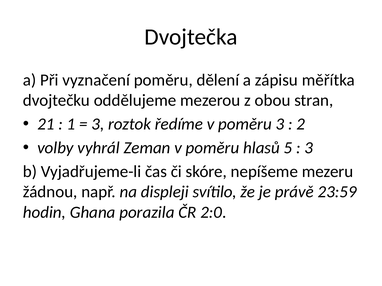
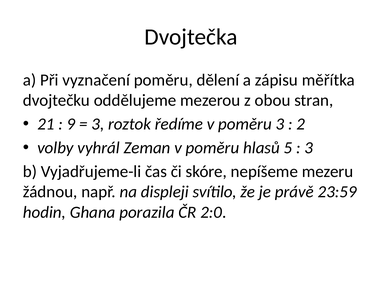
1: 1 -> 9
